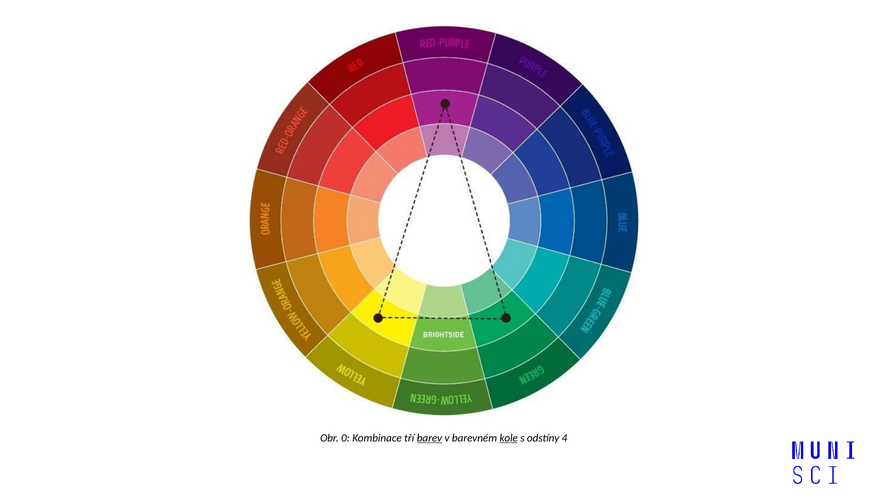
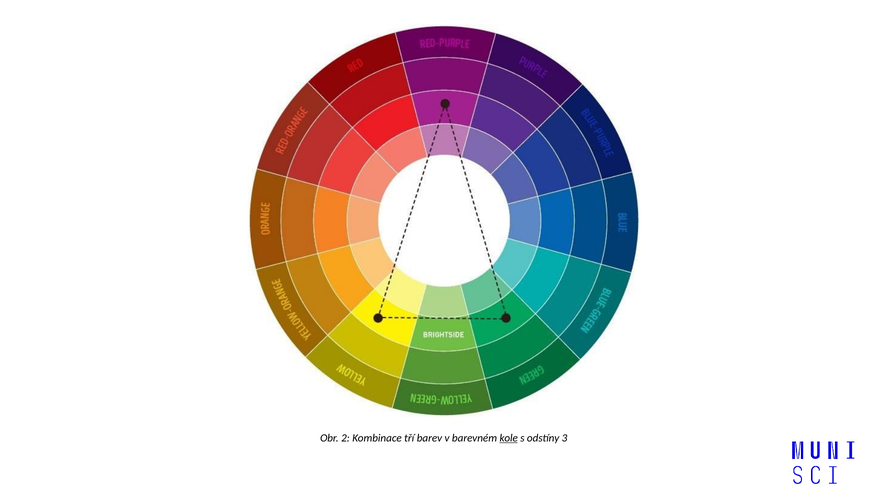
0: 0 -> 2
barev underline: present -> none
4: 4 -> 3
